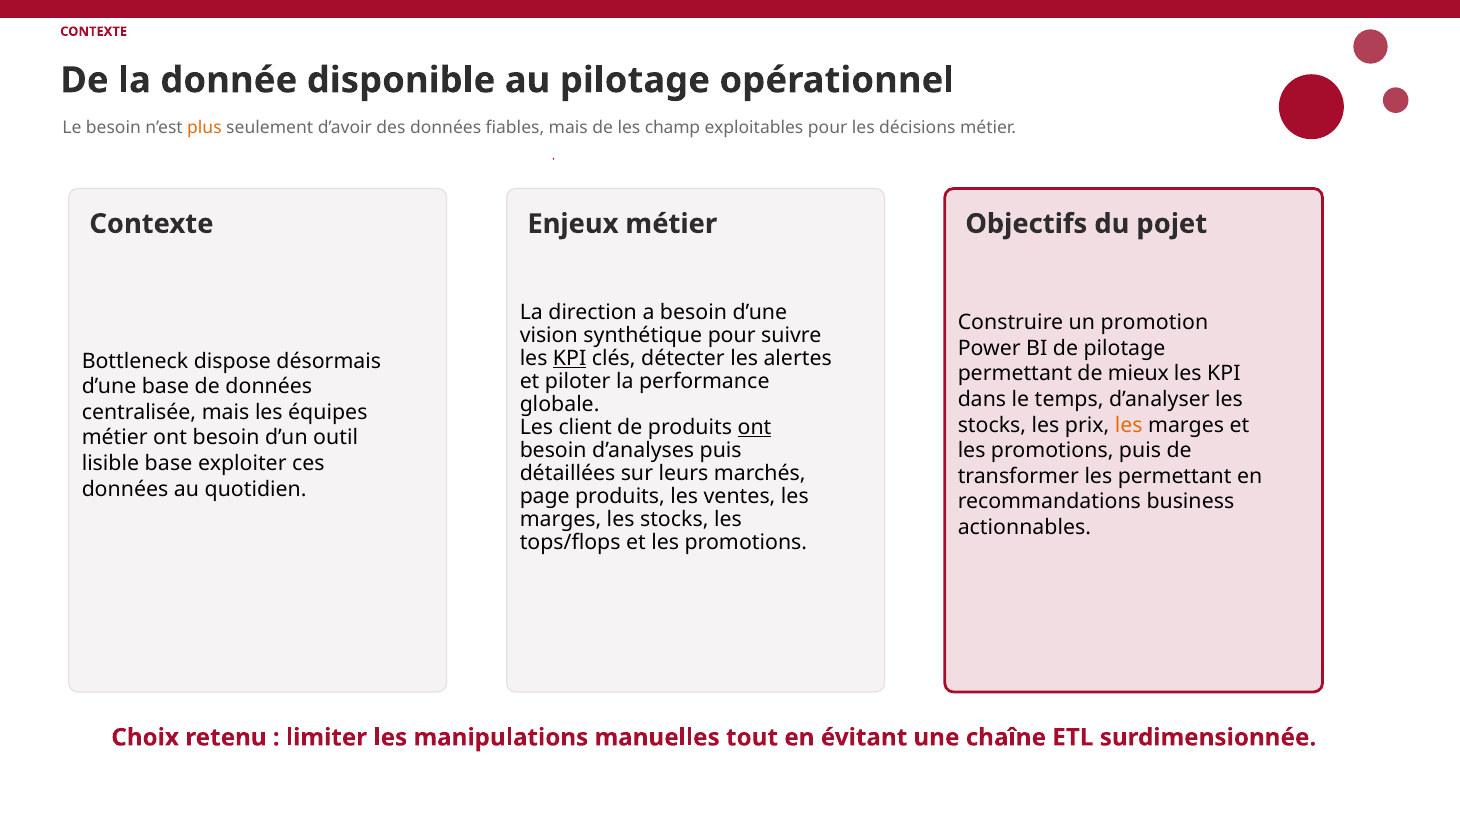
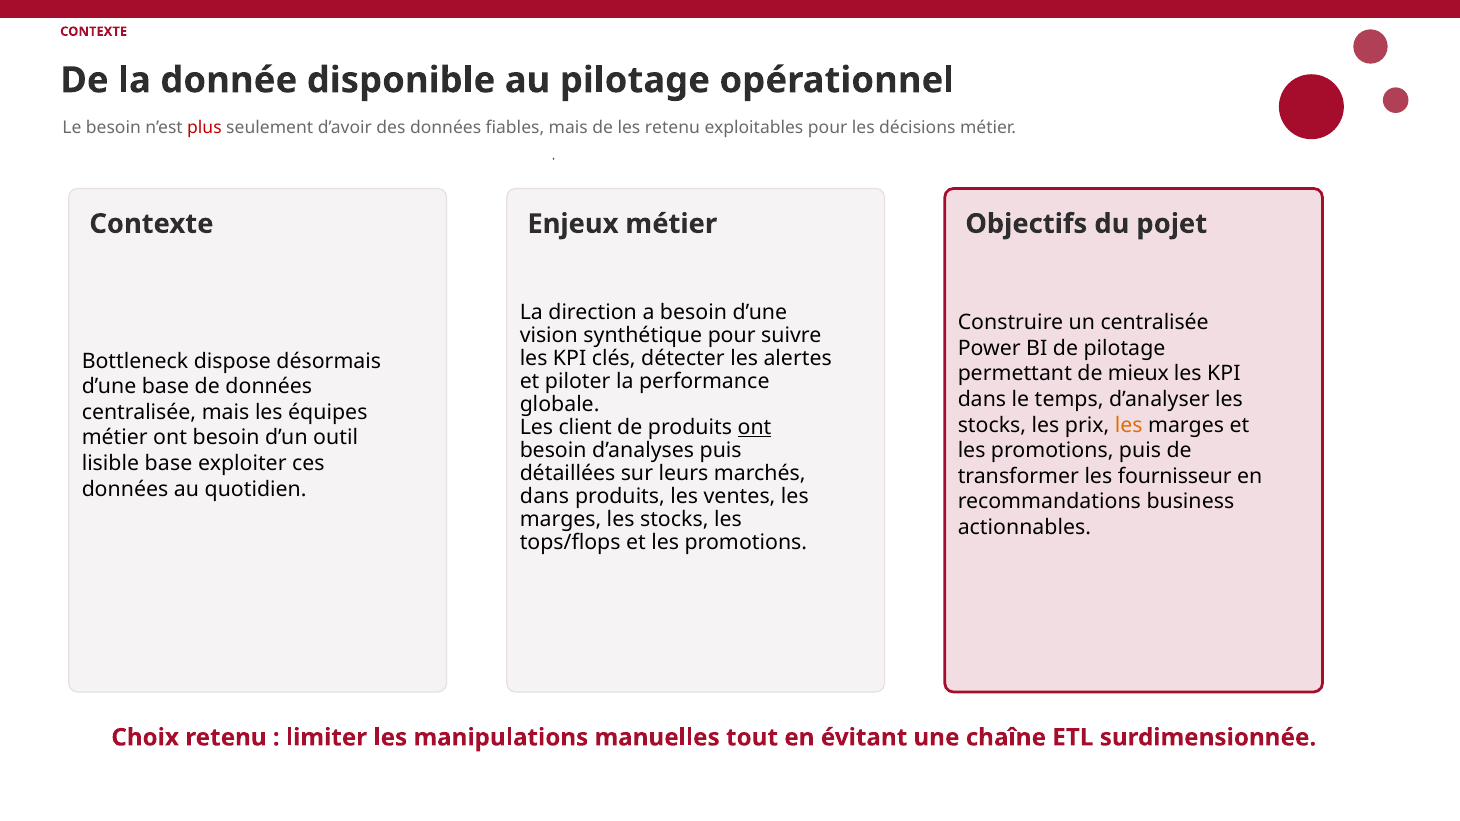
plus colour: orange -> red
les champ: champ -> retenu
un promotion: promotion -> centralisée
KPI at (570, 358) underline: present -> none
les permettant: permettant -> fournisseur
page at (545, 496): page -> dans
